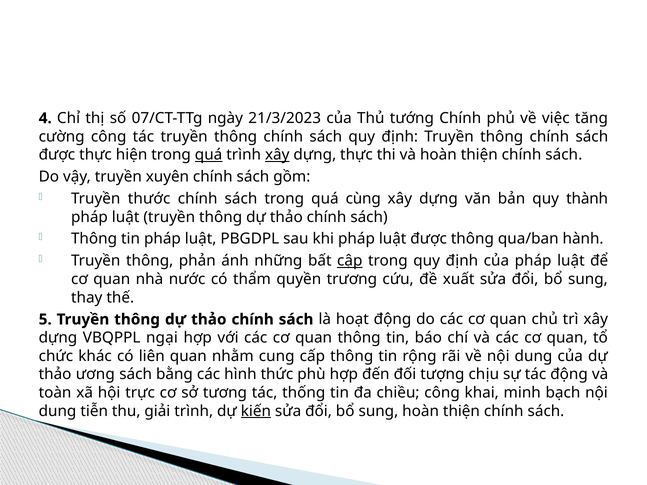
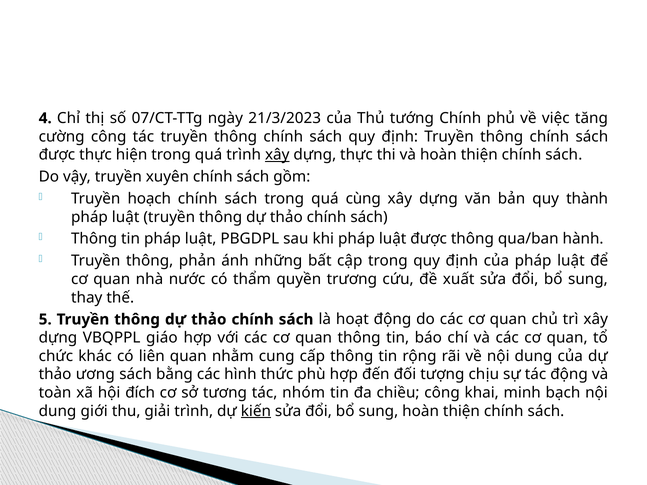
quá at (209, 155) underline: present -> none
thước: thước -> hoạch
cập underline: present -> none
ngại: ngại -> giáo
trực: trực -> đích
thống: thống -> nhóm
tiễn: tiễn -> giới
